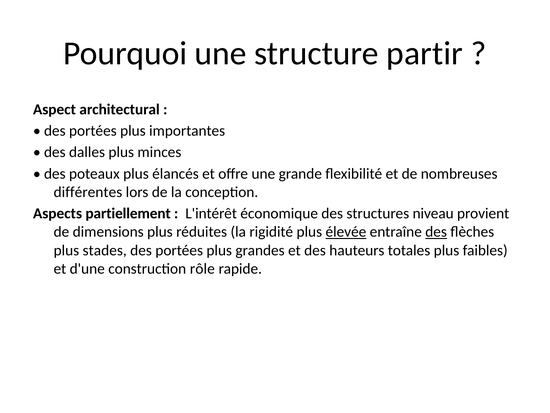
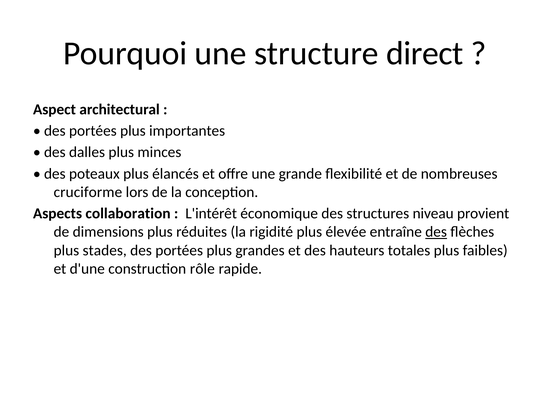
partir: partir -> direct
différentes: différentes -> cruciforme
partiellement: partiellement -> collaboration
élevée underline: present -> none
